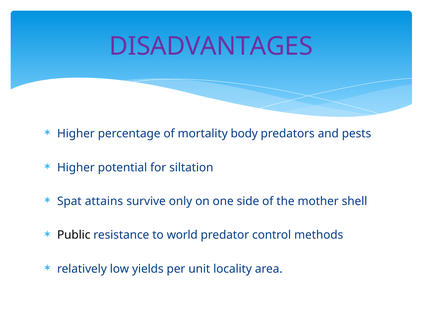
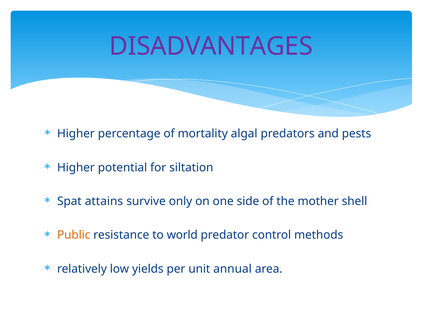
body: body -> algal
Public colour: black -> orange
locality: locality -> annual
